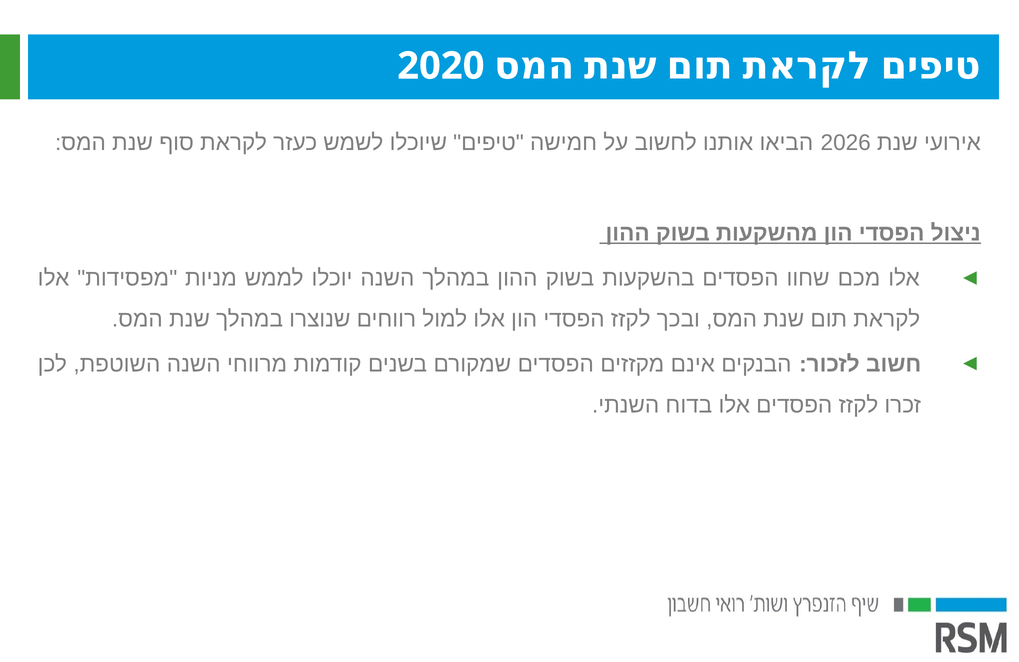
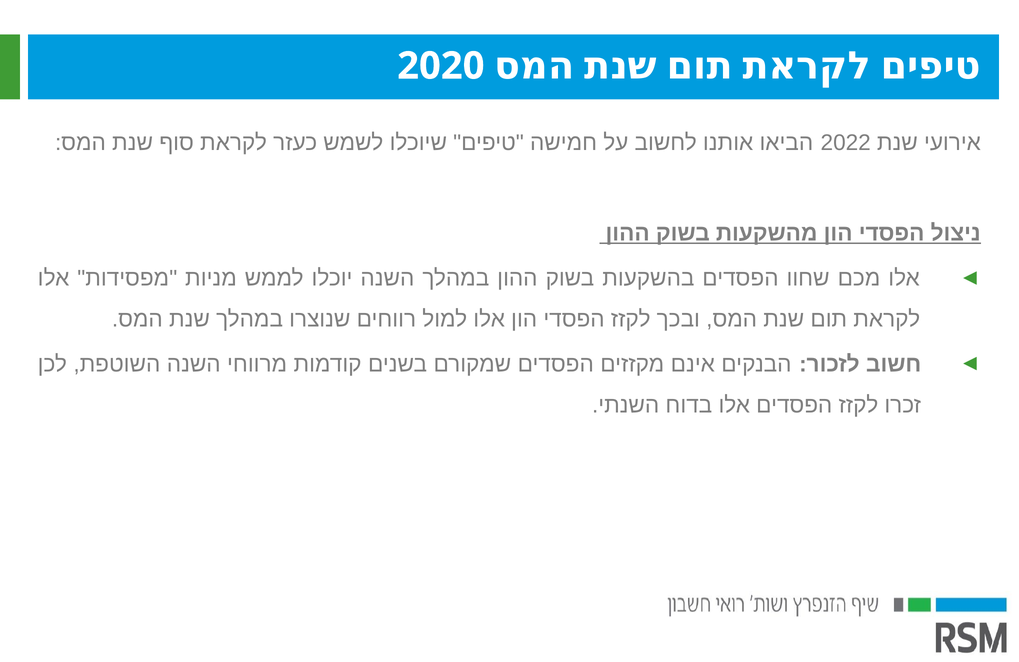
2026: 2026 -> 2022
